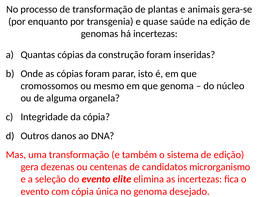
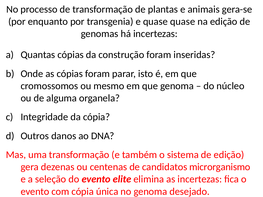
quase saúde: saúde -> quase
